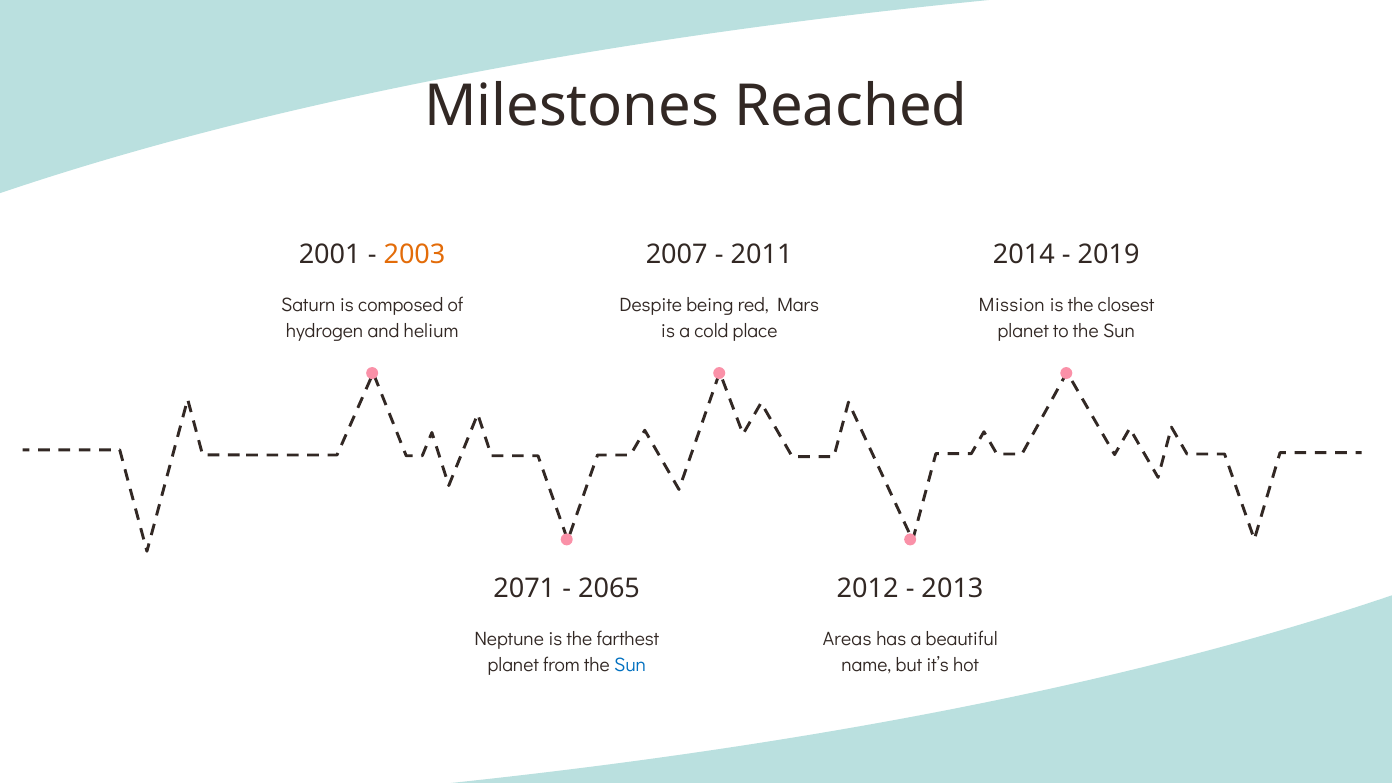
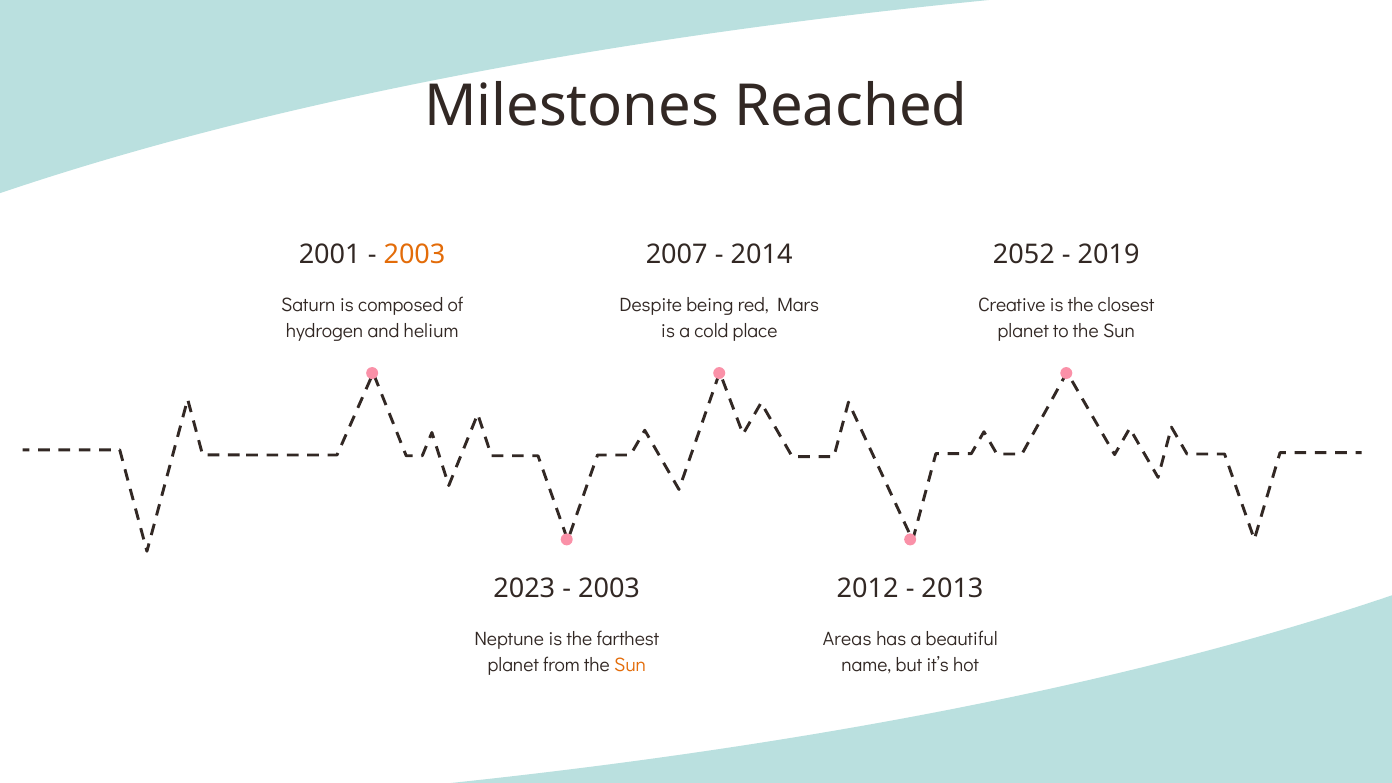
2011: 2011 -> 2014
2014: 2014 -> 2052
Mission: Mission -> Creative
2071: 2071 -> 2023
2065 at (609, 588): 2065 -> 2003
Sun at (630, 665) colour: blue -> orange
